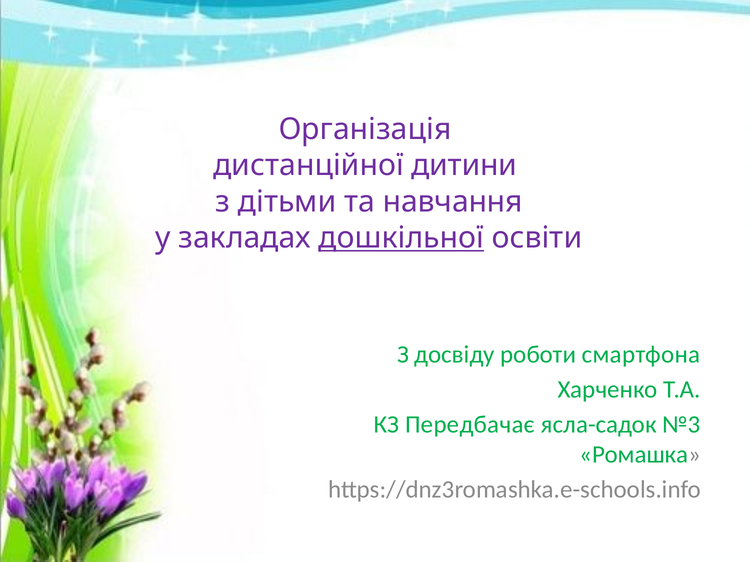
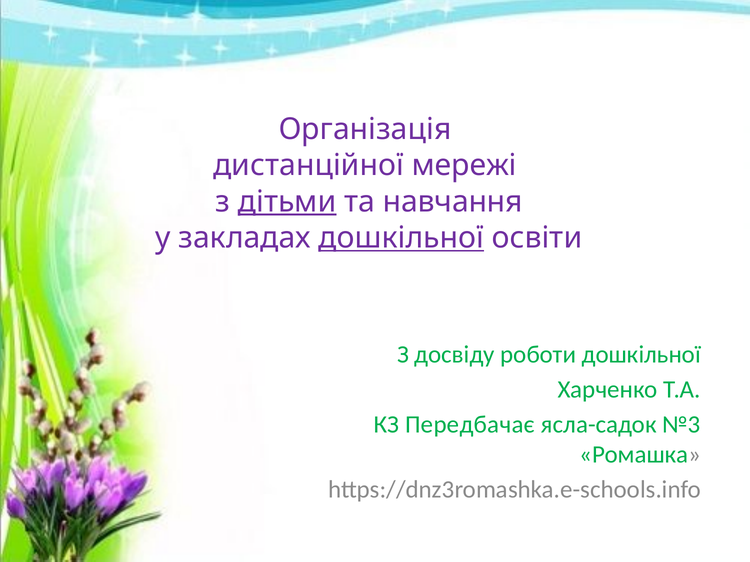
дитини: дитини -> мережі
дітьми underline: none -> present
роботи смартфона: смартфона -> дошкільної
